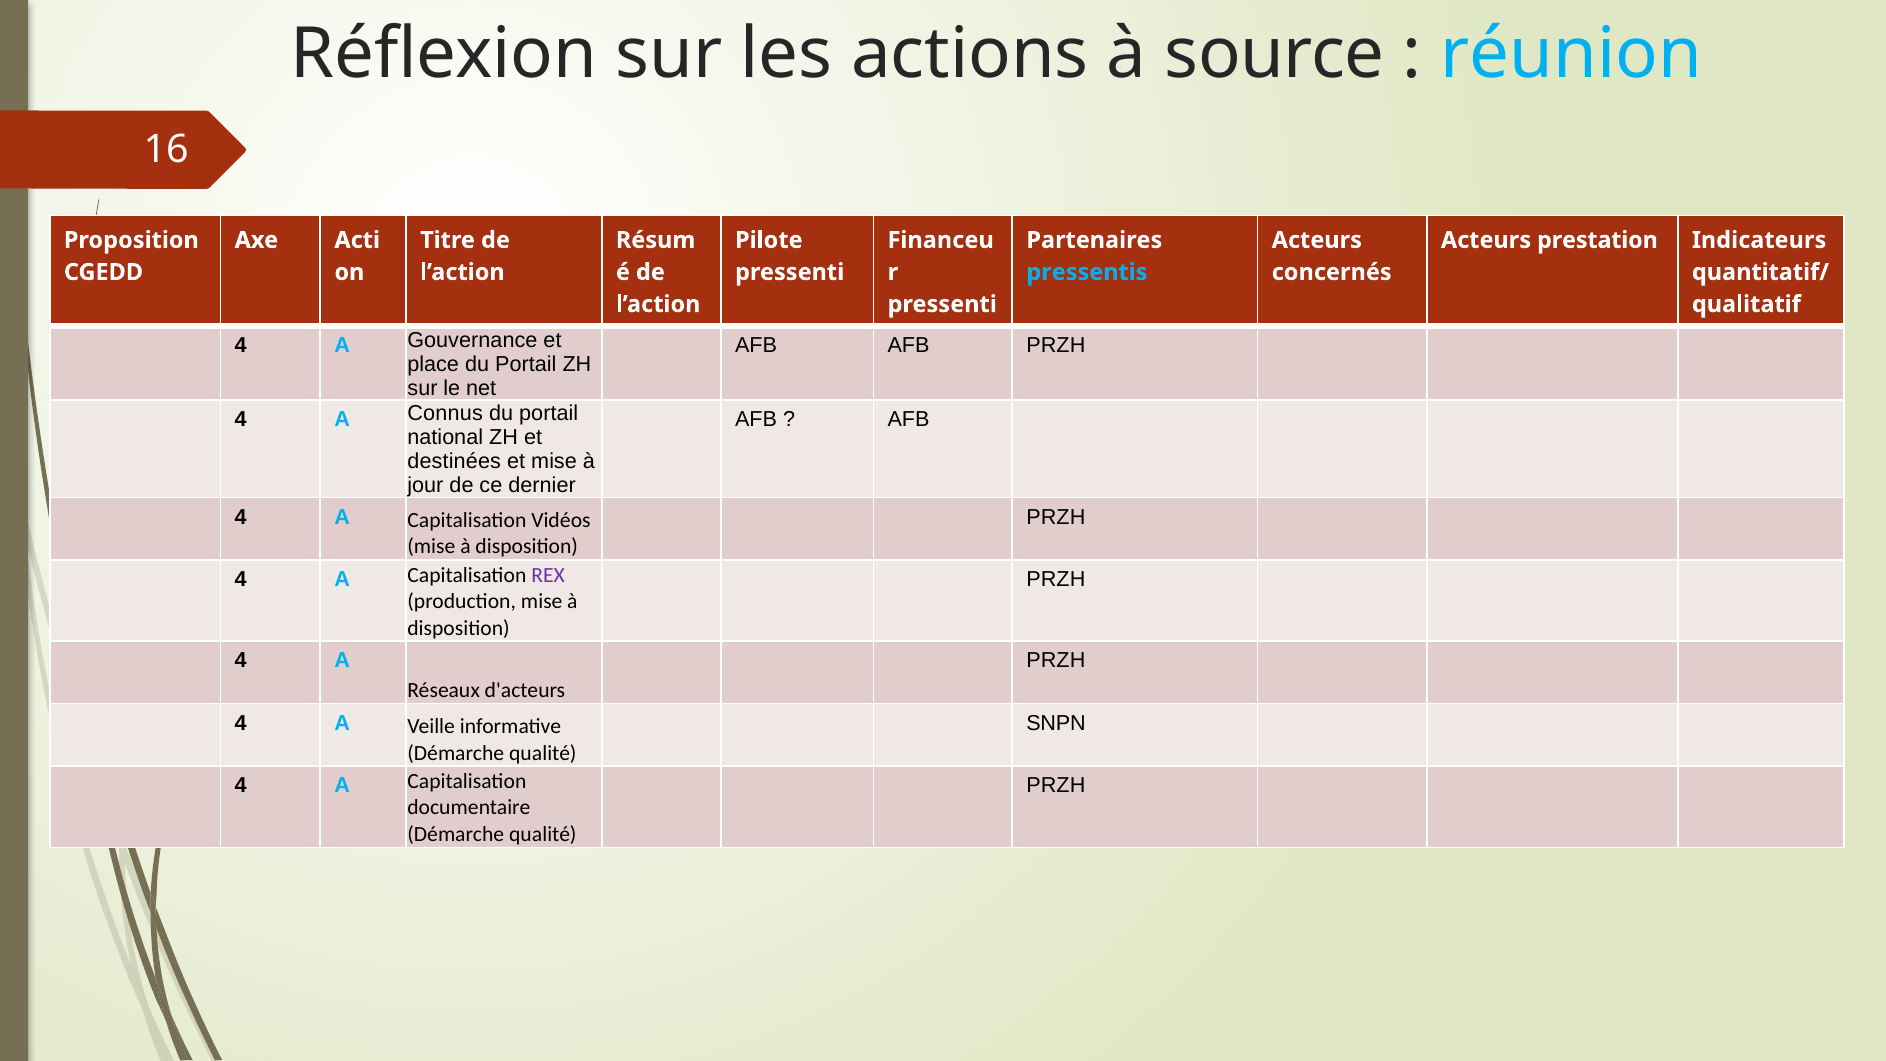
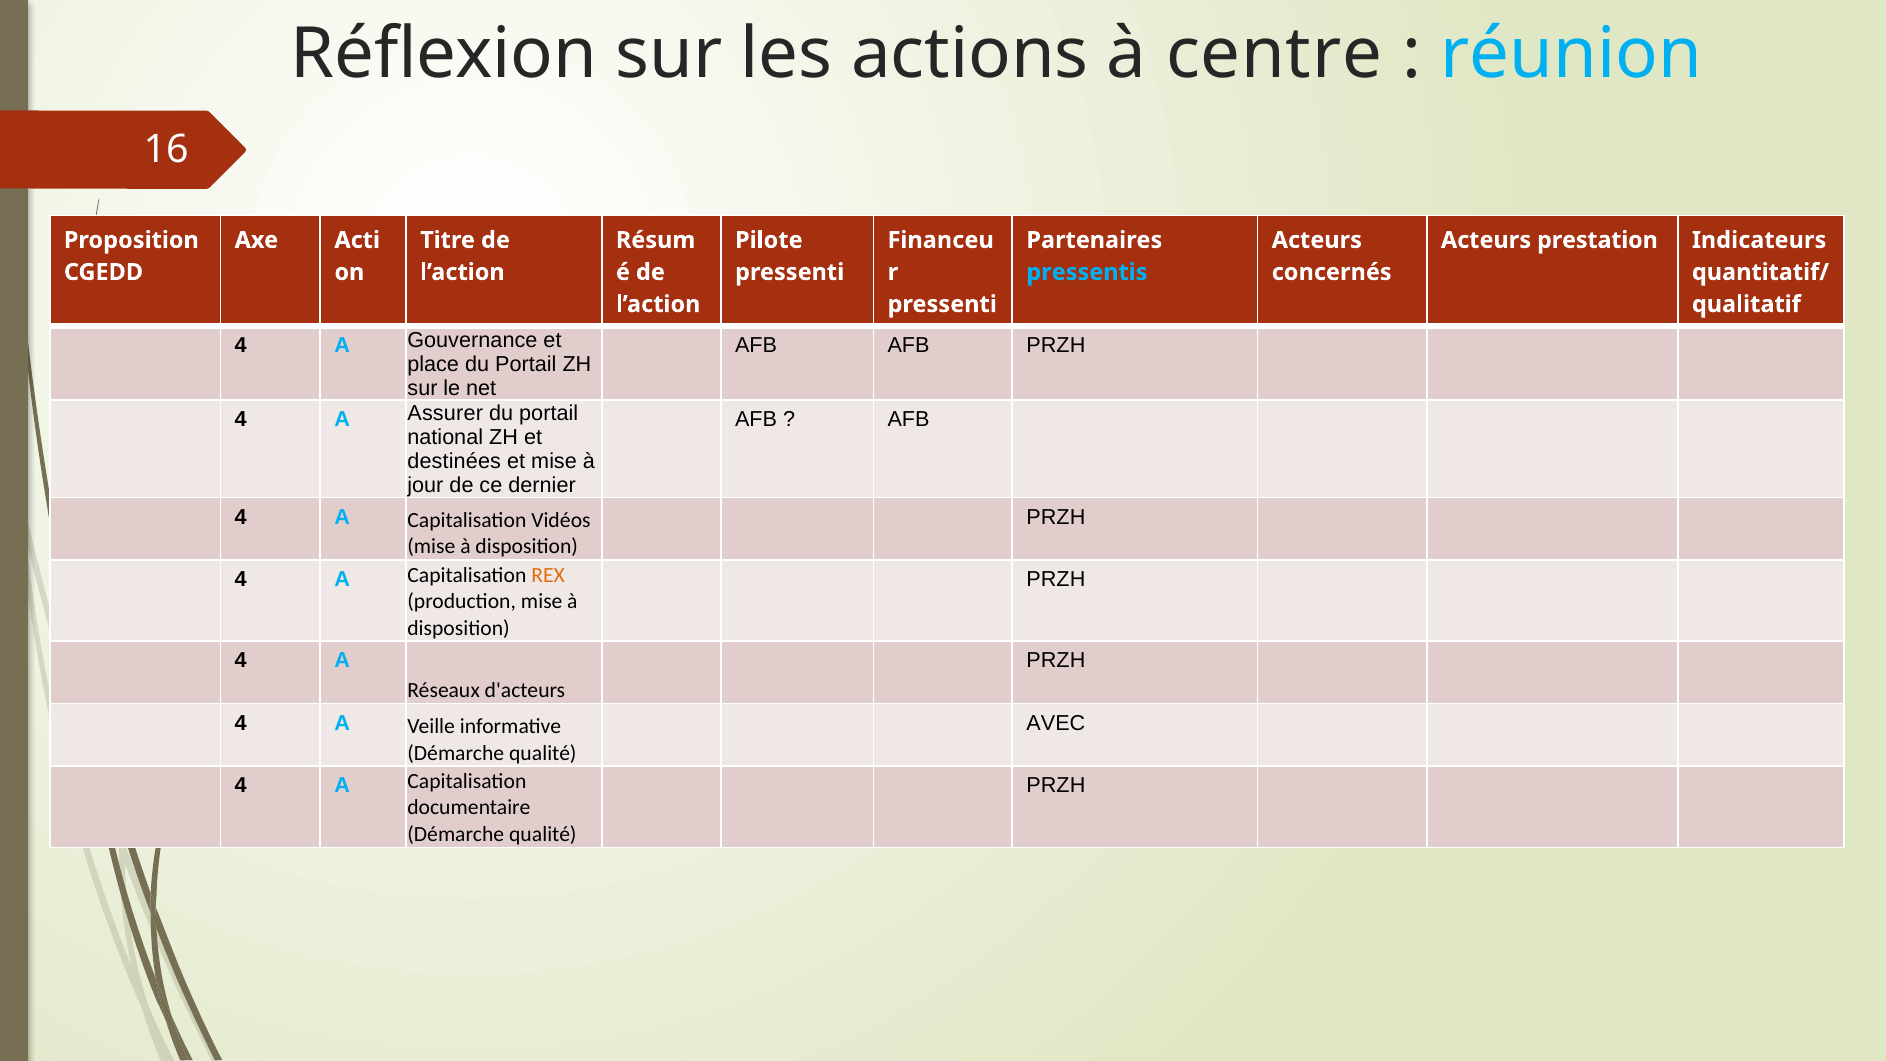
source: source -> centre
Connus: Connus -> Assurer
REX colour: purple -> orange
SNPN: SNPN -> AVEC
